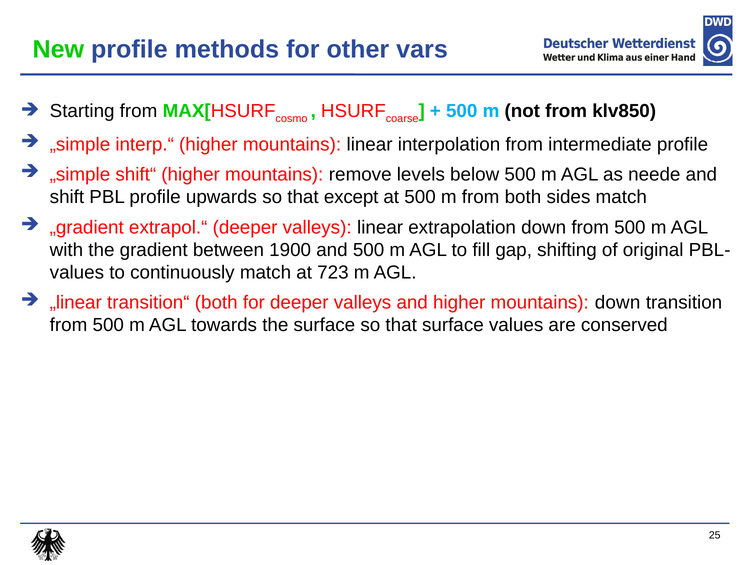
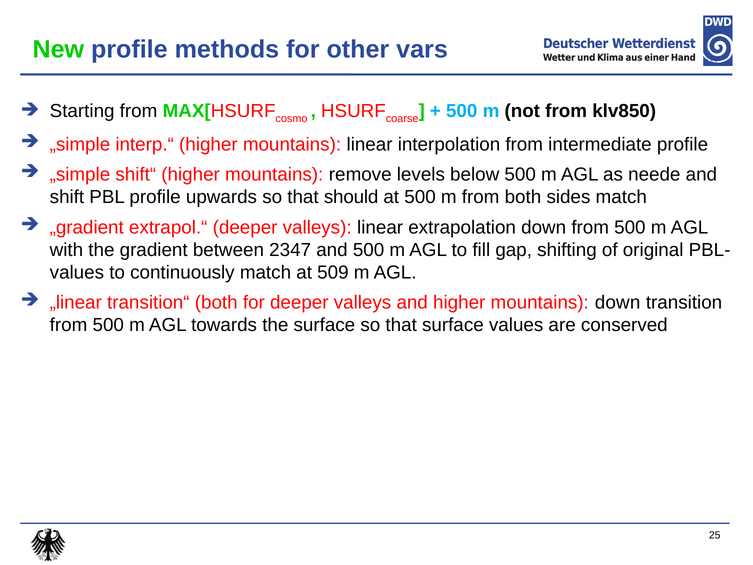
except: except -> should
1900: 1900 -> 2347
723: 723 -> 509
